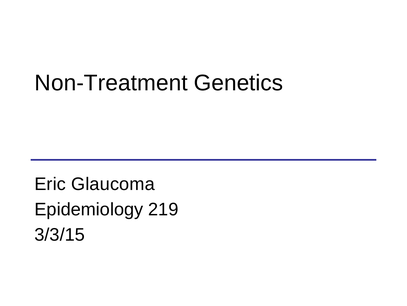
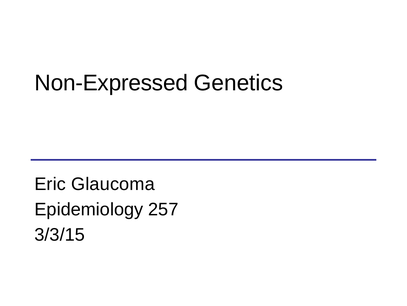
Non-Treatment: Non-Treatment -> Non-Expressed
219: 219 -> 257
